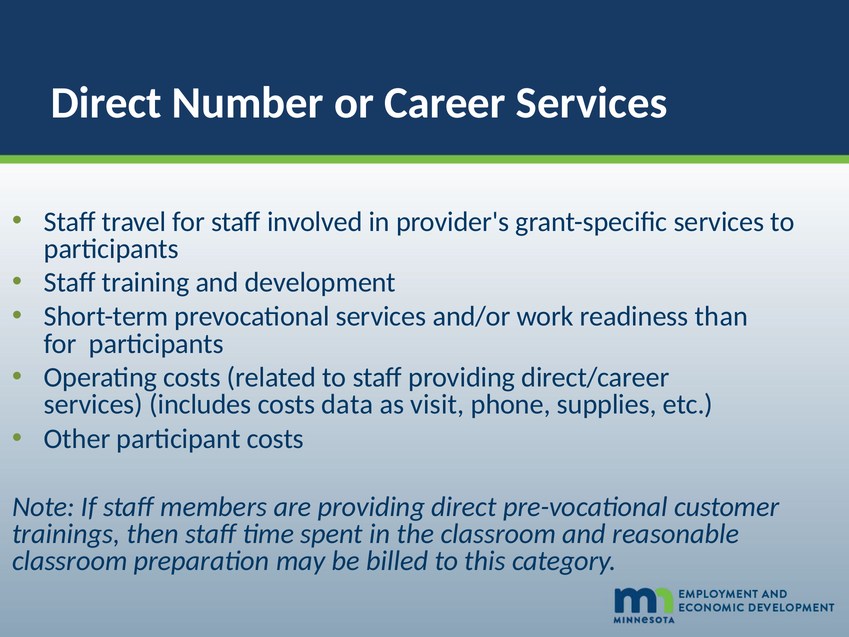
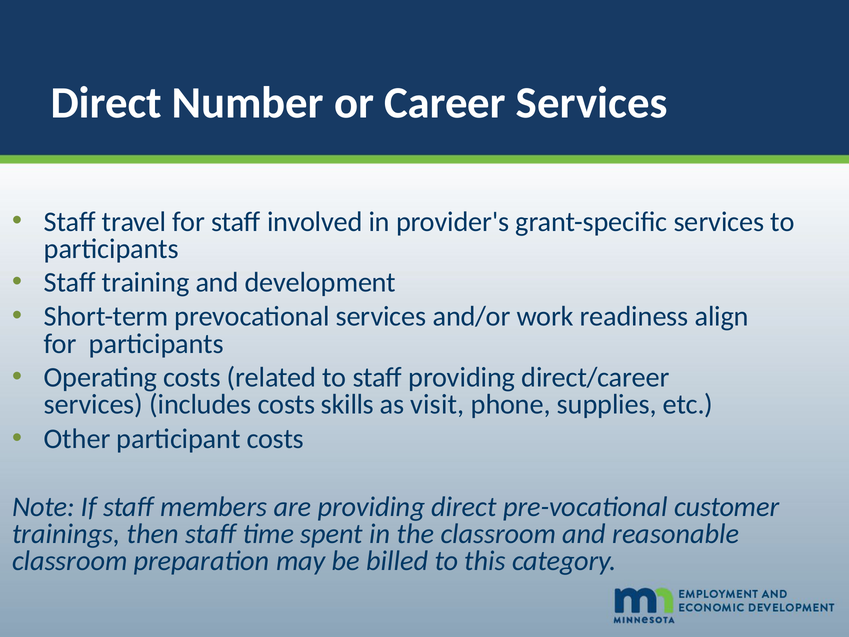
than: than -> align
data: data -> skills
